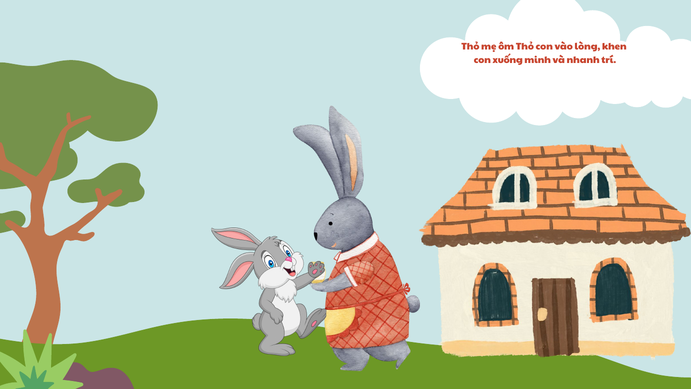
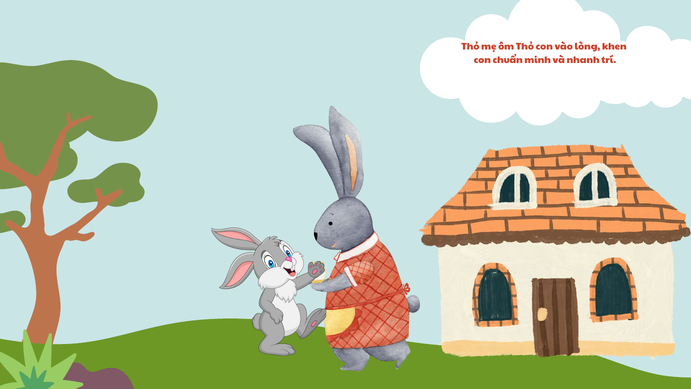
xuống: xuống -> chuẩn
